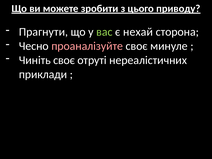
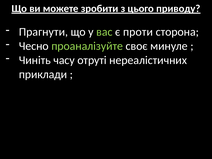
нехай: нехай -> проти
проаналізуйте colour: pink -> light green
Чиніть своє: своє -> часу
